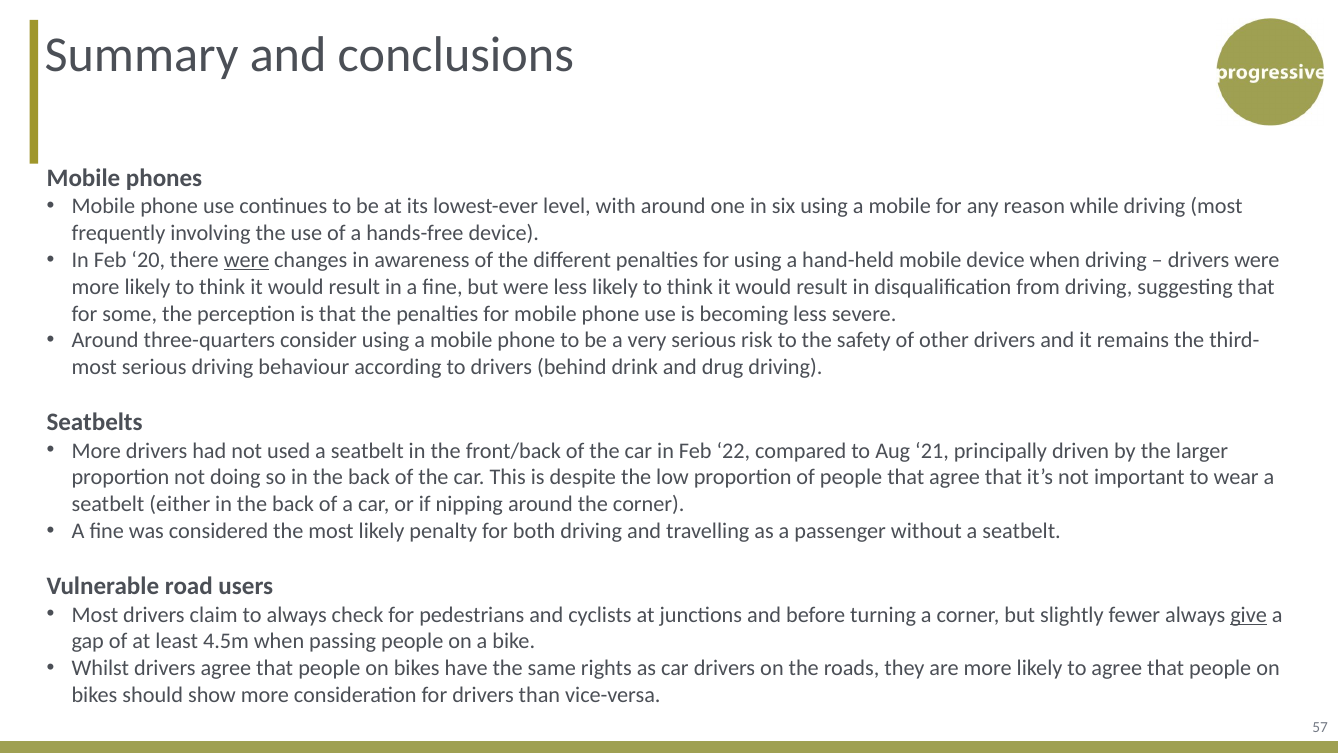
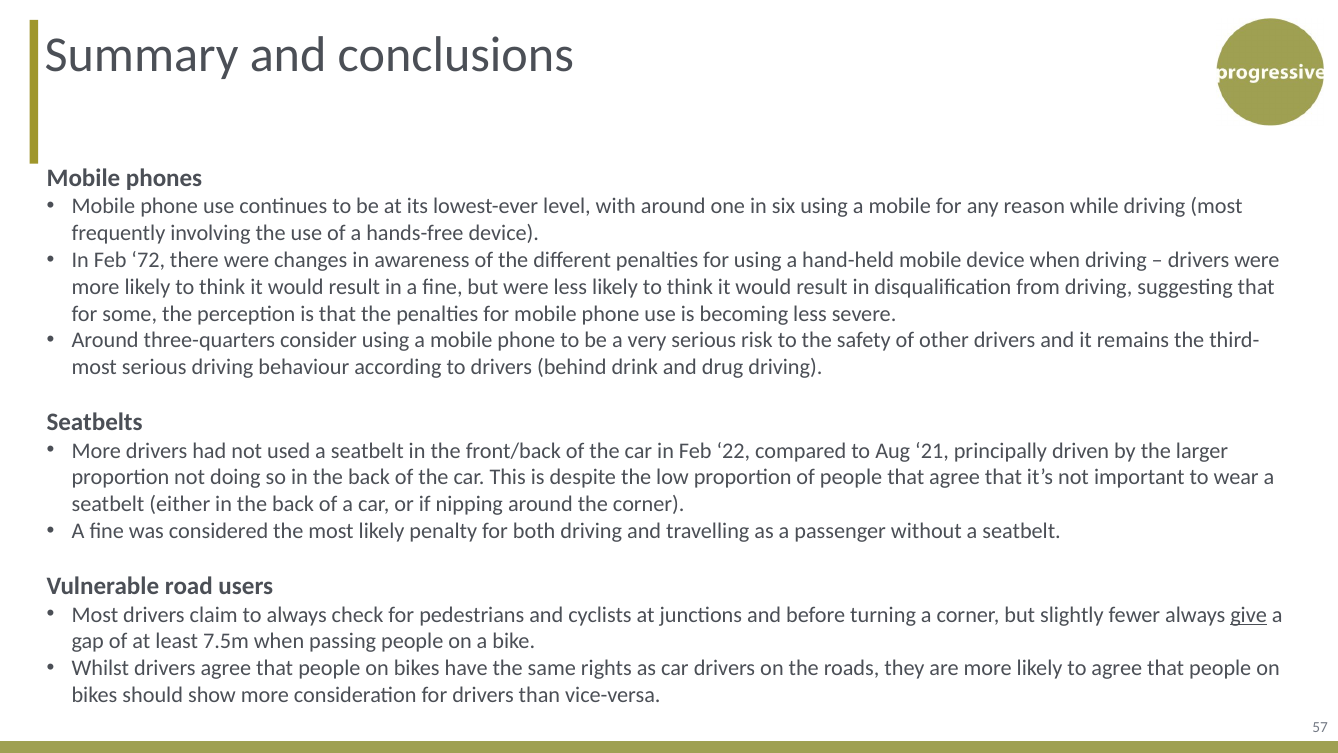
20: 20 -> 72
were at (247, 260) underline: present -> none
4.5m: 4.5m -> 7.5m
